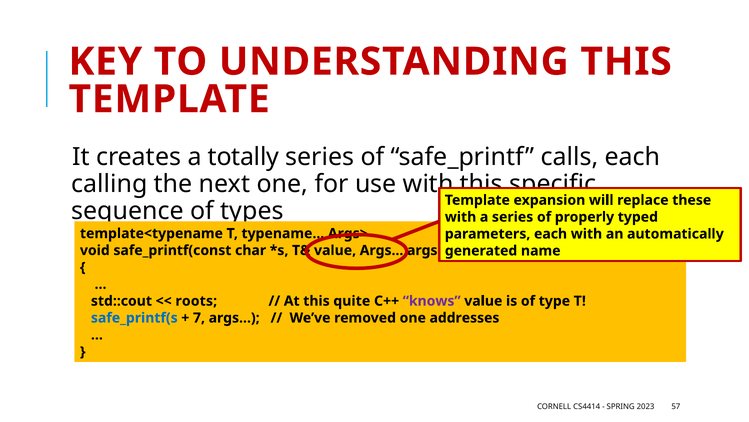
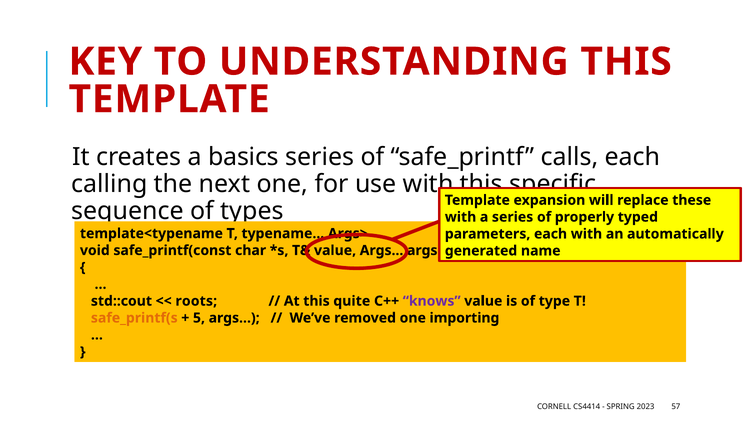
totally: totally -> basics
safe_printf(s colour: blue -> orange
7: 7 -> 5
addresses: addresses -> importing
